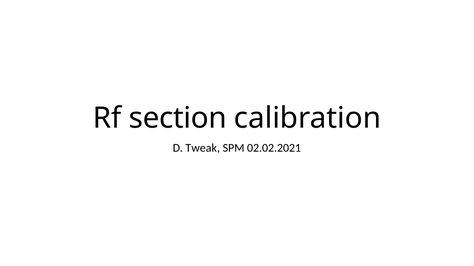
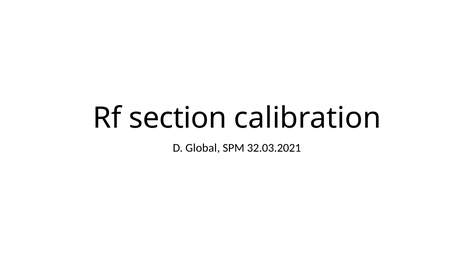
Tweak: Tweak -> Global
02.02.2021: 02.02.2021 -> 32.03.2021
